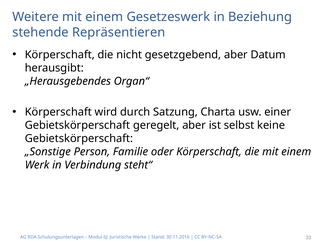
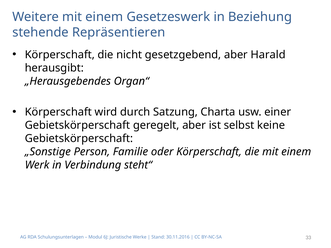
Datum: Datum -> Harald
